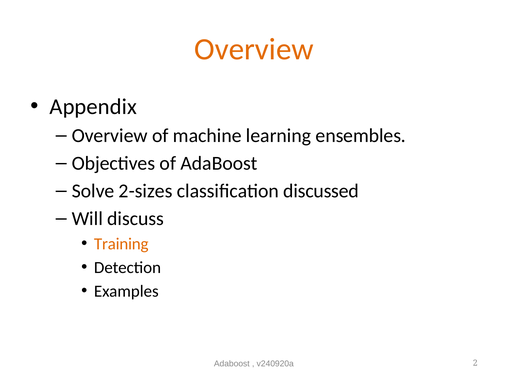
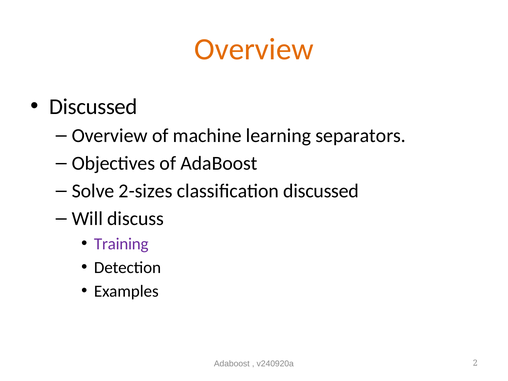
Appendix at (93, 107): Appendix -> Discussed
ensembles: ensembles -> separators
Training colour: orange -> purple
